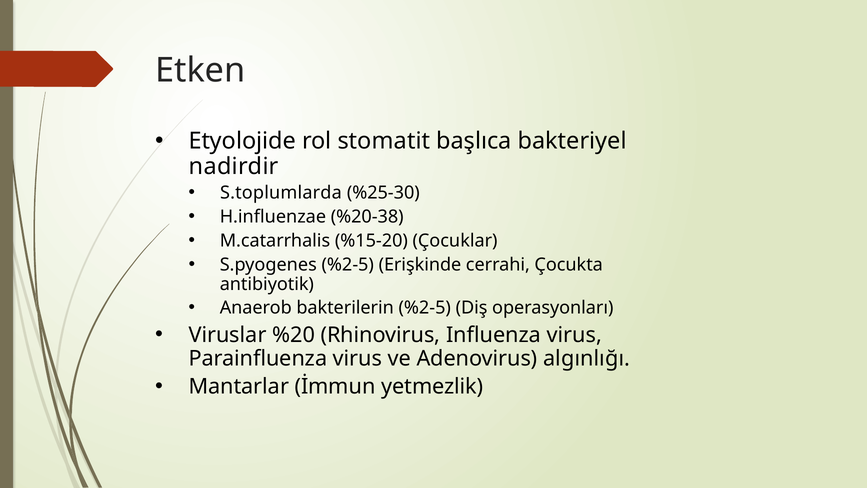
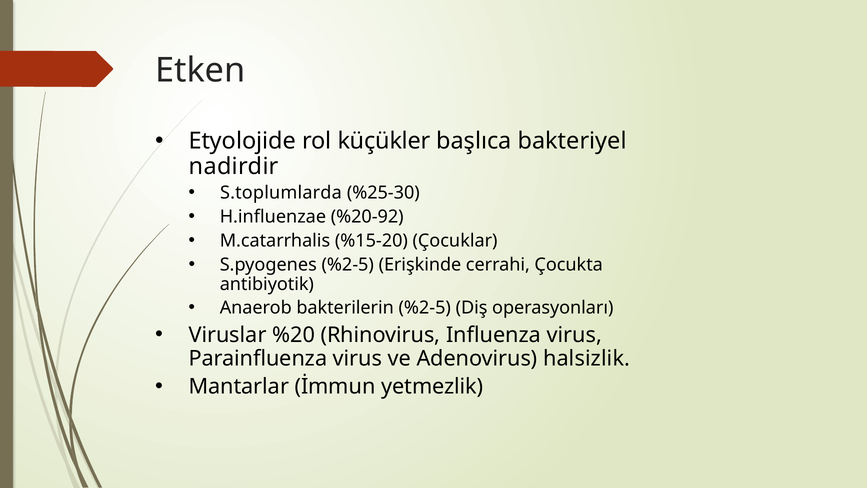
stomatit: stomatit -> küçükler
%20-38: %20-38 -> %20-92
algınlığı: algınlığı -> halsizlik
